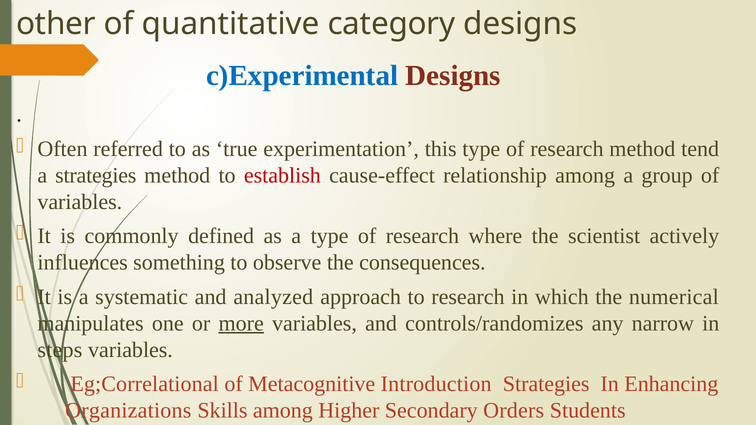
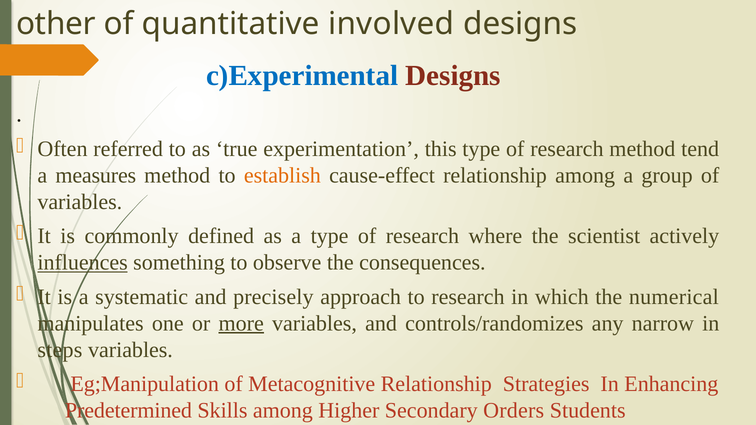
category: category -> involved
a strategies: strategies -> measures
establish colour: red -> orange
influences underline: none -> present
analyzed: analyzed -> precisely
Eg;Correlational: Eg;Correlational -> Eg;Manipulation
Metacognitive Introduction: Introduction -> Relationship
Organizations: Organizations -> Predetermined
